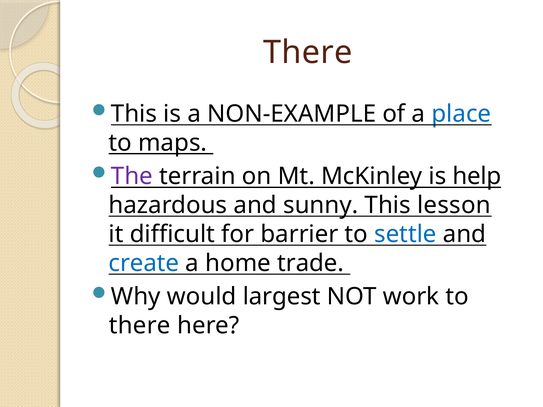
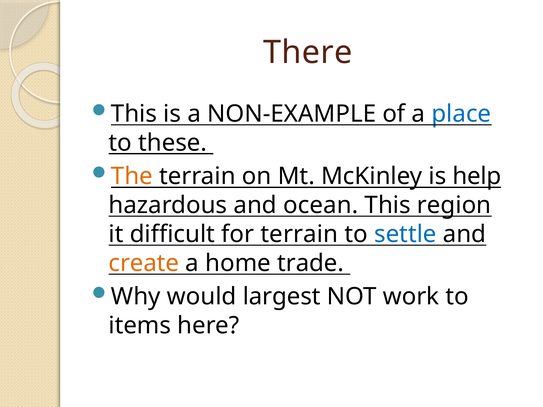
maps: maps -> these
The colour: purple -> orange
sunny: sunny -> ocean
lesson: lesson -> region
for barrier: barrier -> terrain
create colour: blue -> orange
there at (140, 326): there -> items
